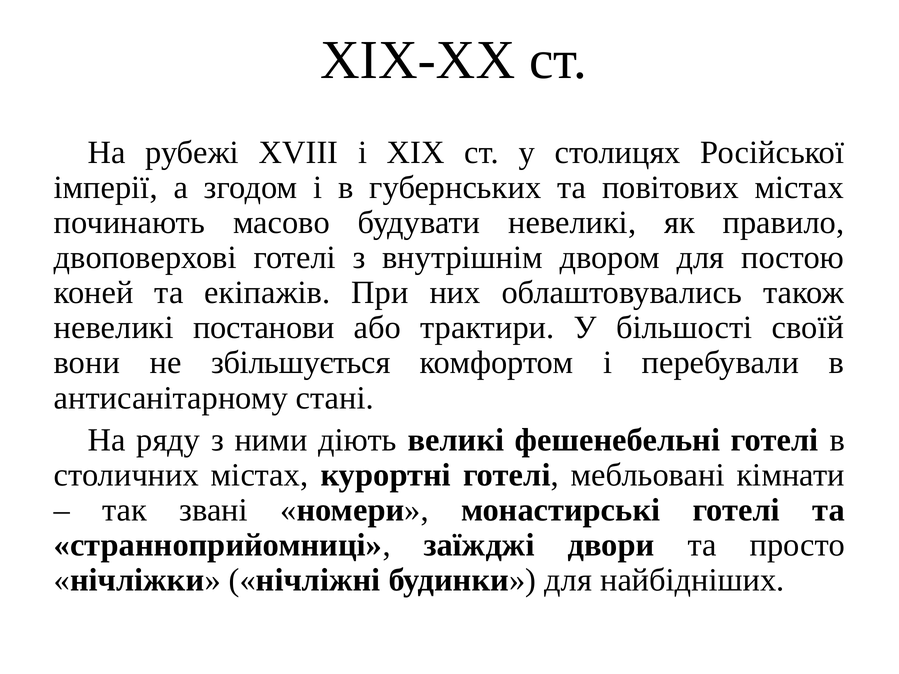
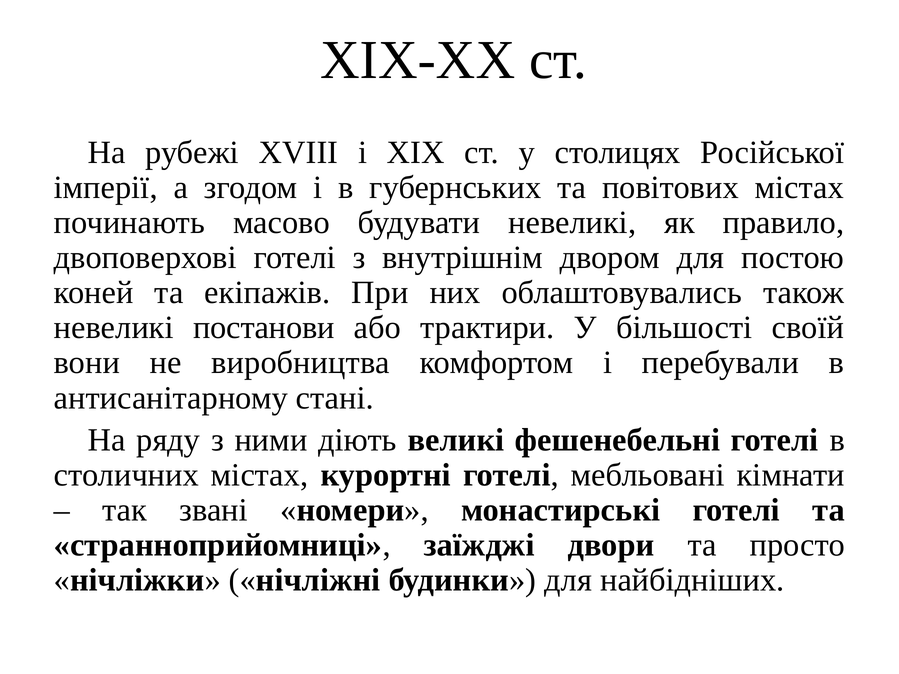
збільшується: збільшується -> виробництва
